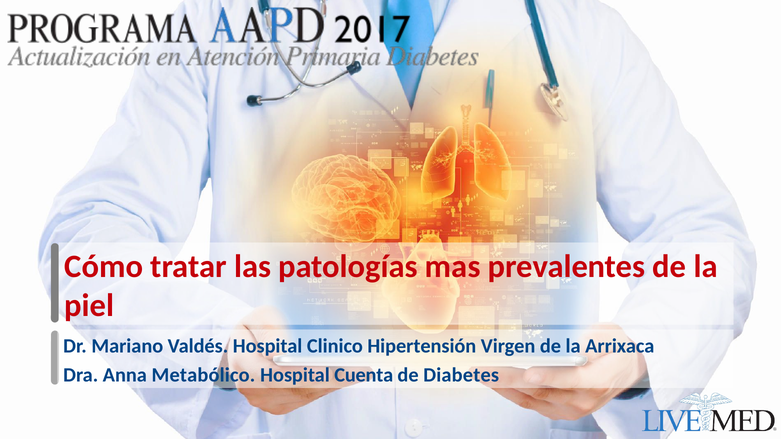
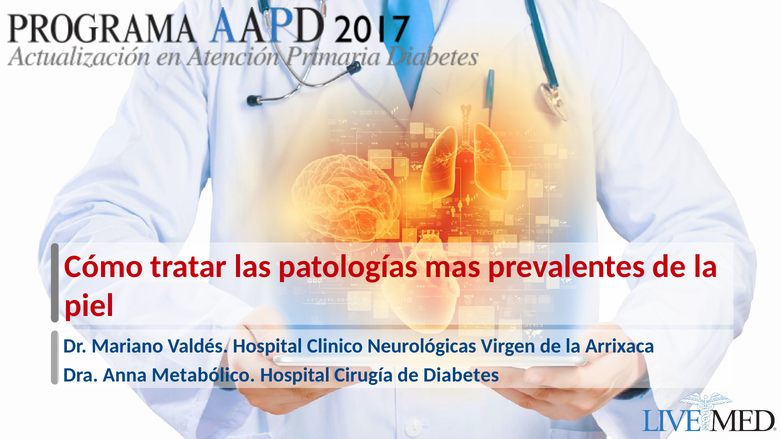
Hipertensión: Hipertensión -> Neurológicas
Cuenta: Cuenta -> Cirugía
